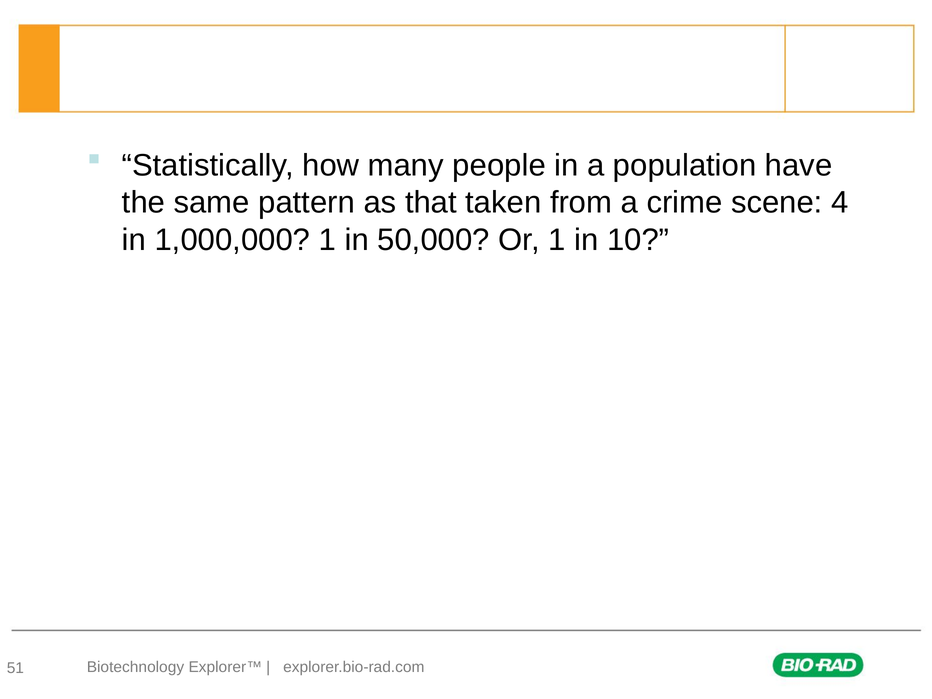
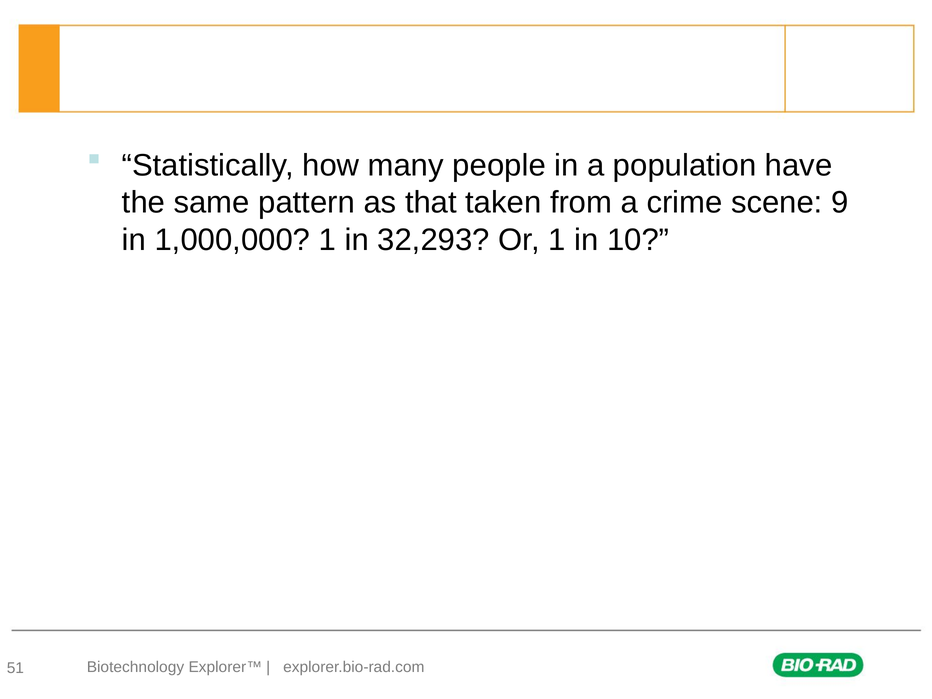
4: 4 -> 9
50,000: 50,000 -> 32,293
